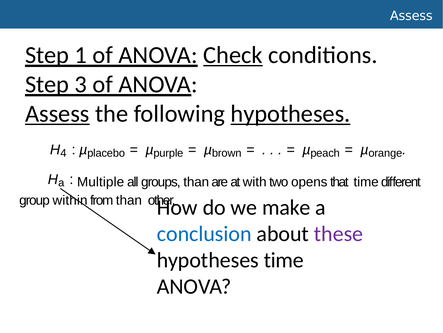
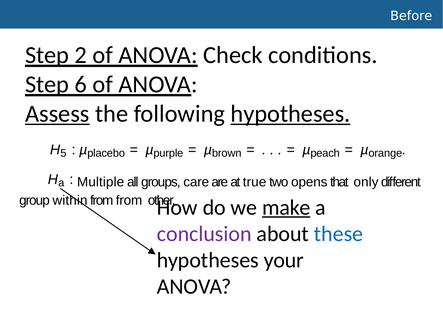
Assess at (411, 16): Assess -> Before
1: 1 -> 2
Check underline: present -> none
3: 3 -> 6
4: 4 -> 5
groups than: than -> care
with: with -> true
that time: time -> only
from than: than -> from
make underline: none -> present
conclusion colour: blue -> purple
these colour: purple -> blue
hypotheses time: time -> your
